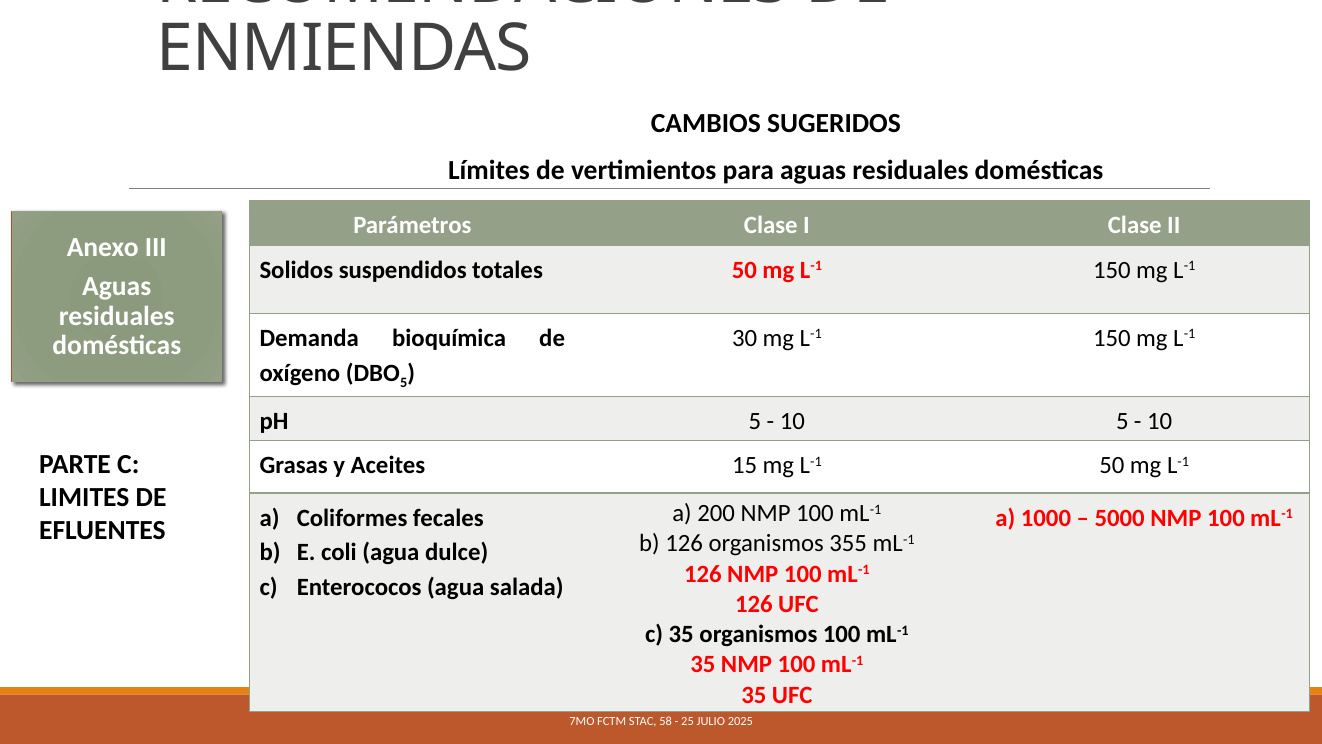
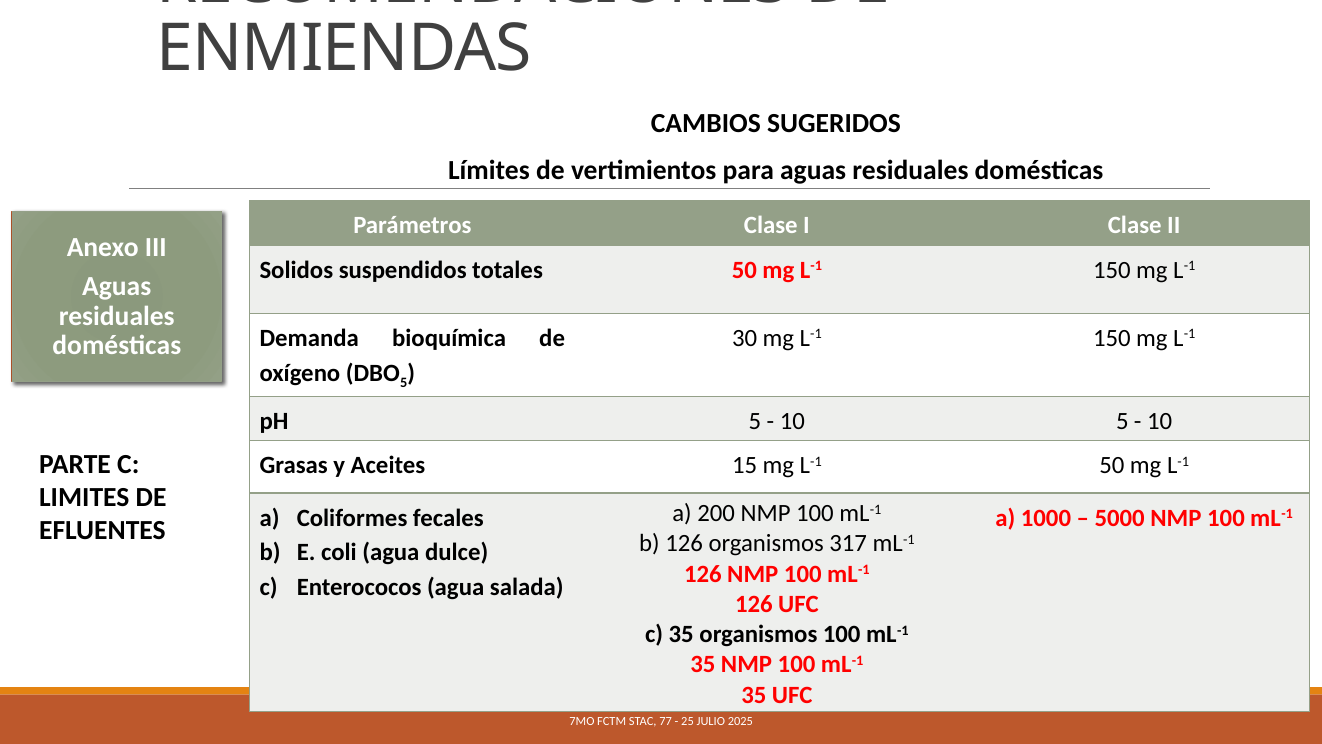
355: 355 -> 317
58: 58 -> 77
